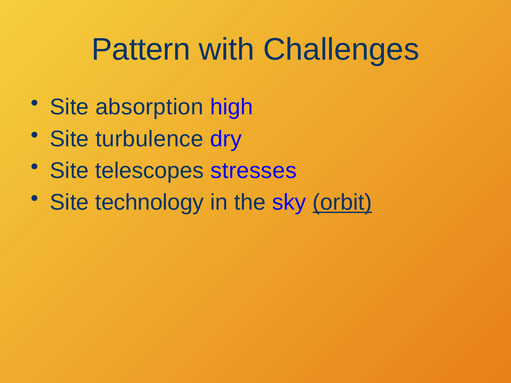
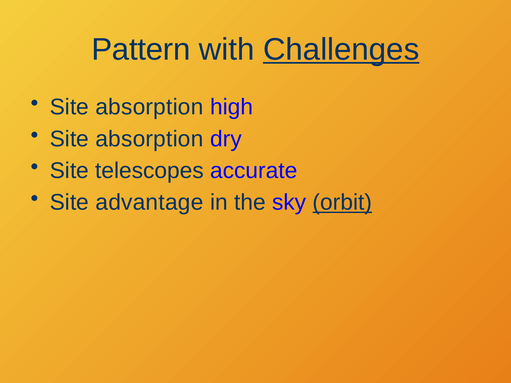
Challenges underline: none -> present
turbulence at (149, 139): turbulence -> absorption
stresses: stresses -> accurate
technology: technology -> advantage
